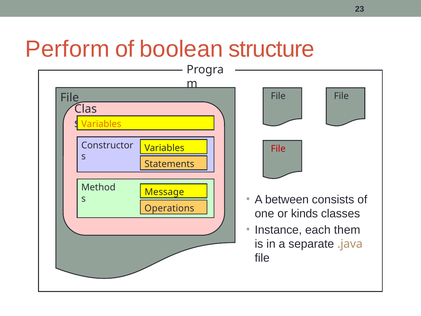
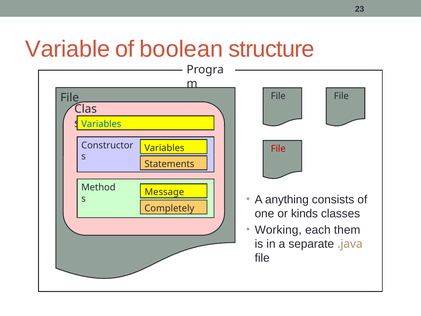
Perform: Perform -> Variable
Variables at (101, 124) colour: orange -> blue
between: between -> anything
Operations: Operations -> Completely
Instance: Instance -> Working
